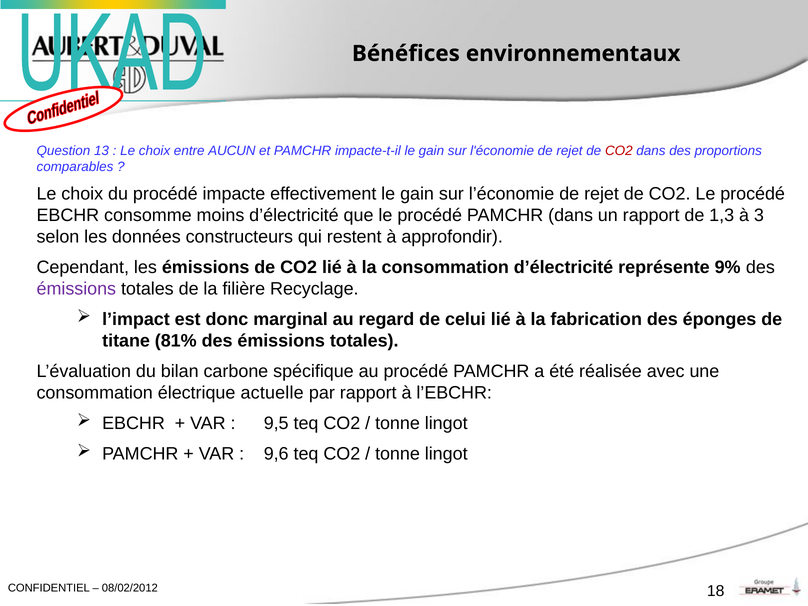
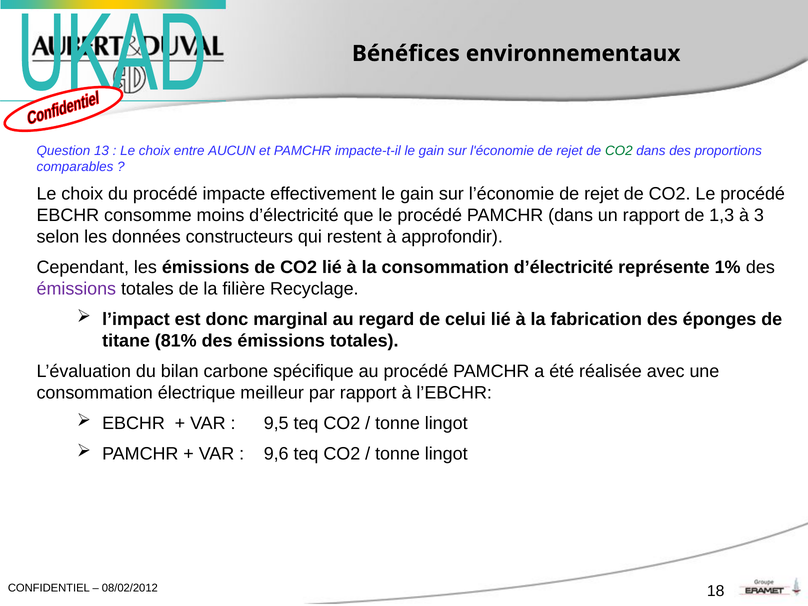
CO2 at (619, 151) colour: red -> green
9%: 9% -> 1%
actuelle: actuelle -> meilleur
